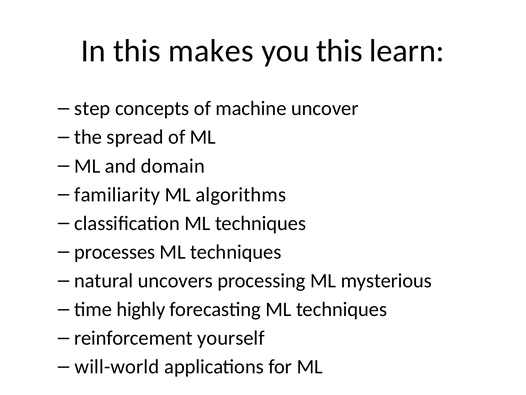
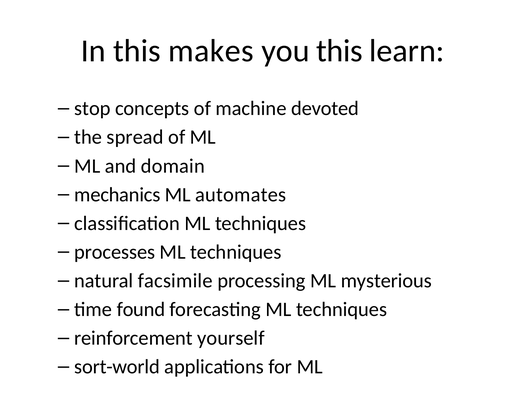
step: step -> stop
uncover: uncover -> devoted
familiarity: familiarity -> mechanics
algorithms: algorithms -> automates
uncovers: uncovers -> facsimile
highly: highly -> found
will-world: will-world -> sort-world
